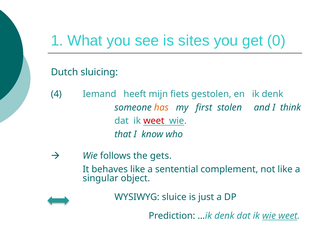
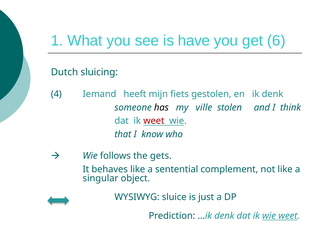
sites: sites -> have
0: 0 -> 6
has colour: orange -> black
first: first -> ville
